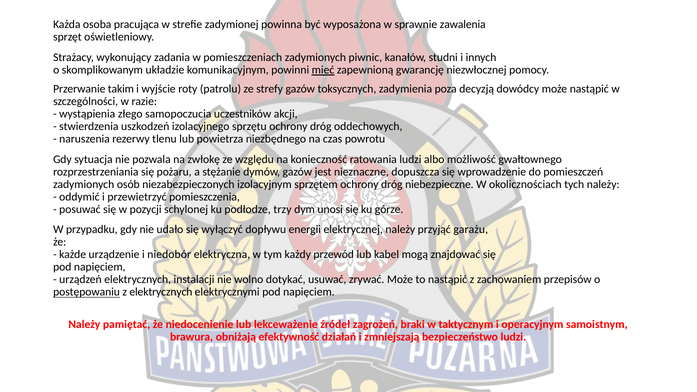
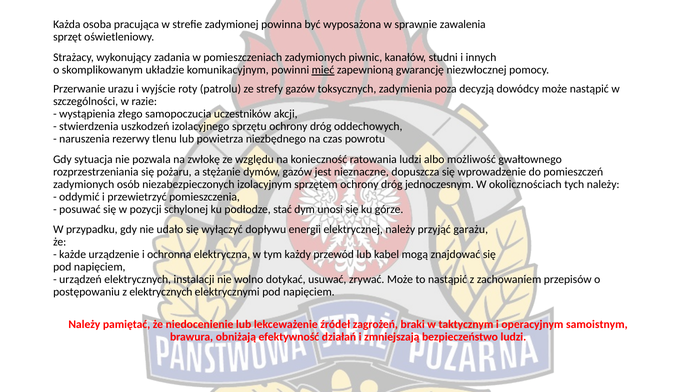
takim: takim -> urazu
niebezpieczne: niebezpieczne -> jednoczesnym
trzy: trzy -> stać
niedobór: niedobór -> ochronna
postępowaniu underline: present -> none
